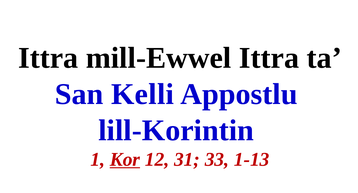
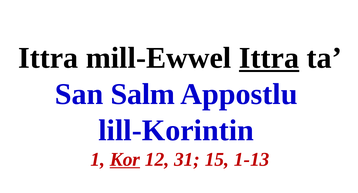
Ittra at (269, 58) underline: none -> present
Kelli: Kelli -> Salm
33: 33 -> 15
